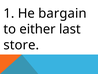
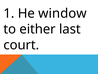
bargain: bargain -> window
store: store -> court
